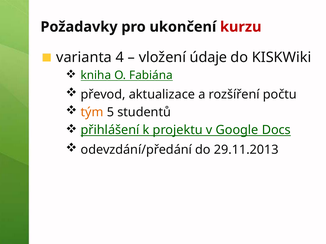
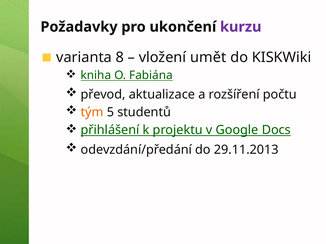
kurzu colour: red -> purple
4: 4 -> 8
údaje: údaje -> umět
